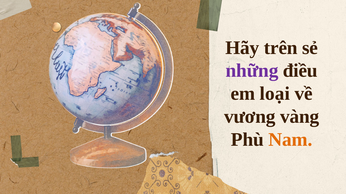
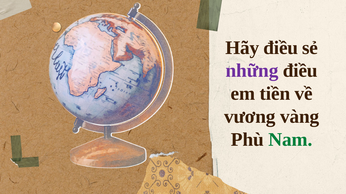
Hãy trên: trên -> điều
loại: loại -> tiền
Nam colour: orange -> green
